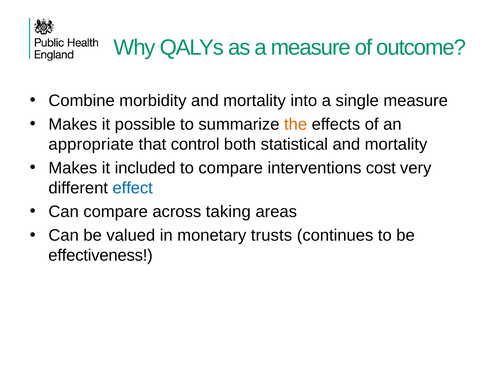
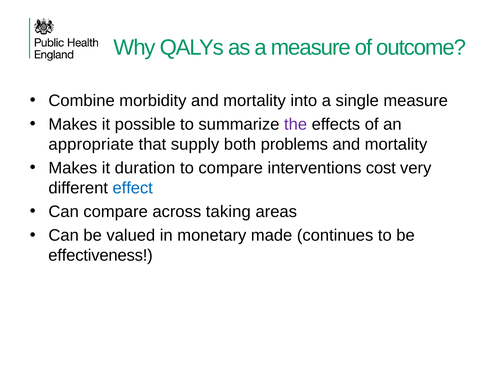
the colour: orange -> purple
control: control -> supply
statistical: statistical -> problems
included: included -> duration
trusts: trusts -> made
